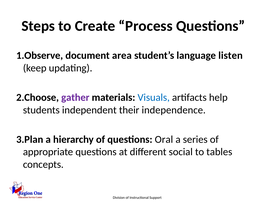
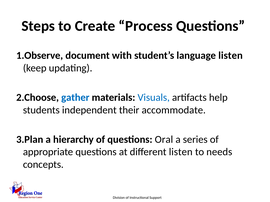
area: area -> with
gather colour: purple -> blue
independence: independence -> accommodate
different social: social -> listen
tables: tables -> needs
